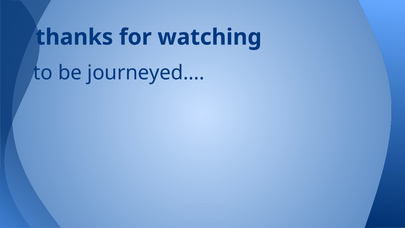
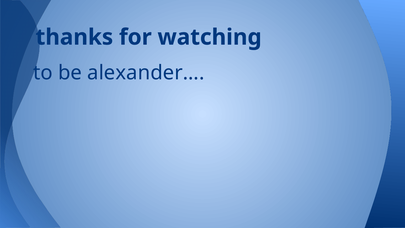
journeyed…: journeyed… -> alexander…
